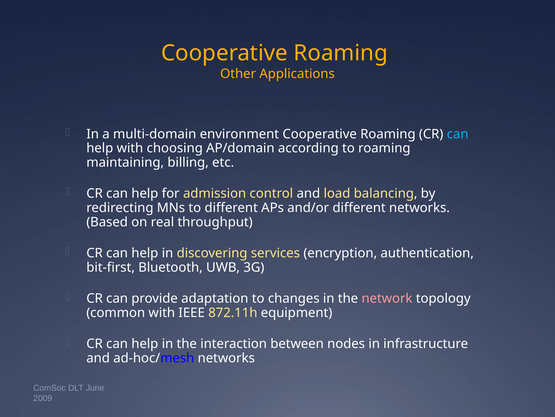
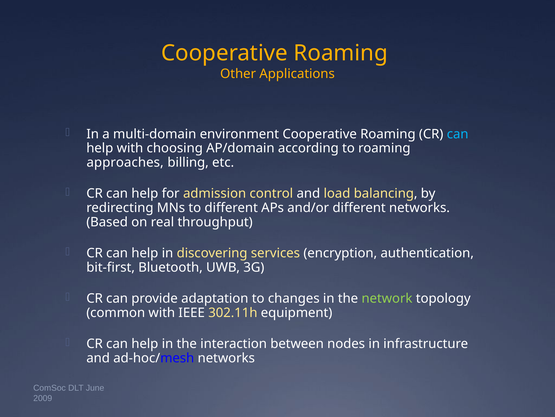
maintaining: maintaining -> approaches
network colour: pink -> light green
872.11h: 872.11h -> 302.11h
